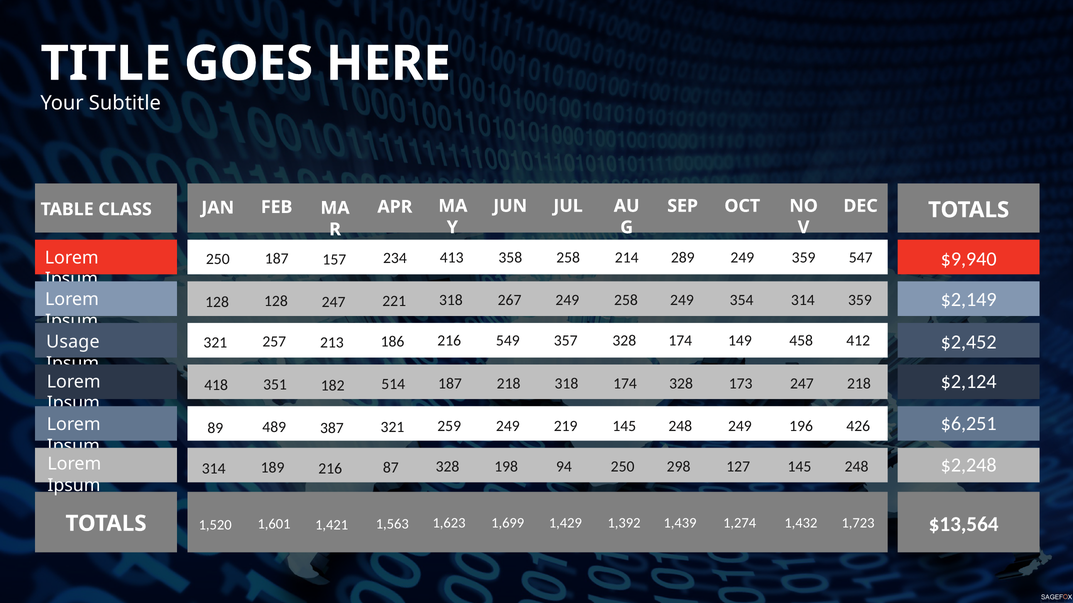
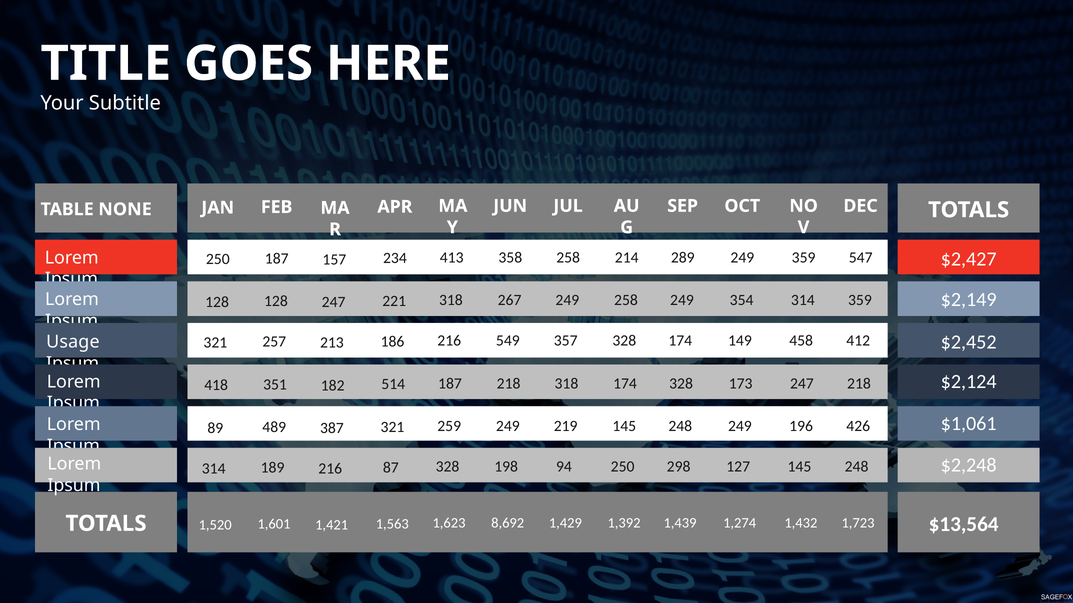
CLASS: CLASS -> NONE
$9,940: $9,940 -> $2,427
$6,251: $6,251 -> $1,061
1,699: 1,699 -> 8,692
